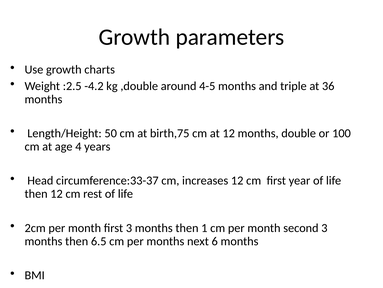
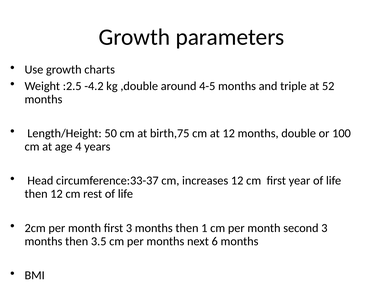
36: 36 -> 52
6.5: 6.5 -> 3.5
